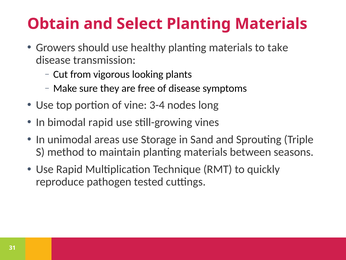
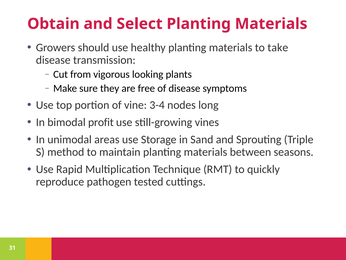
bimodal rapid: rapid -> profit
